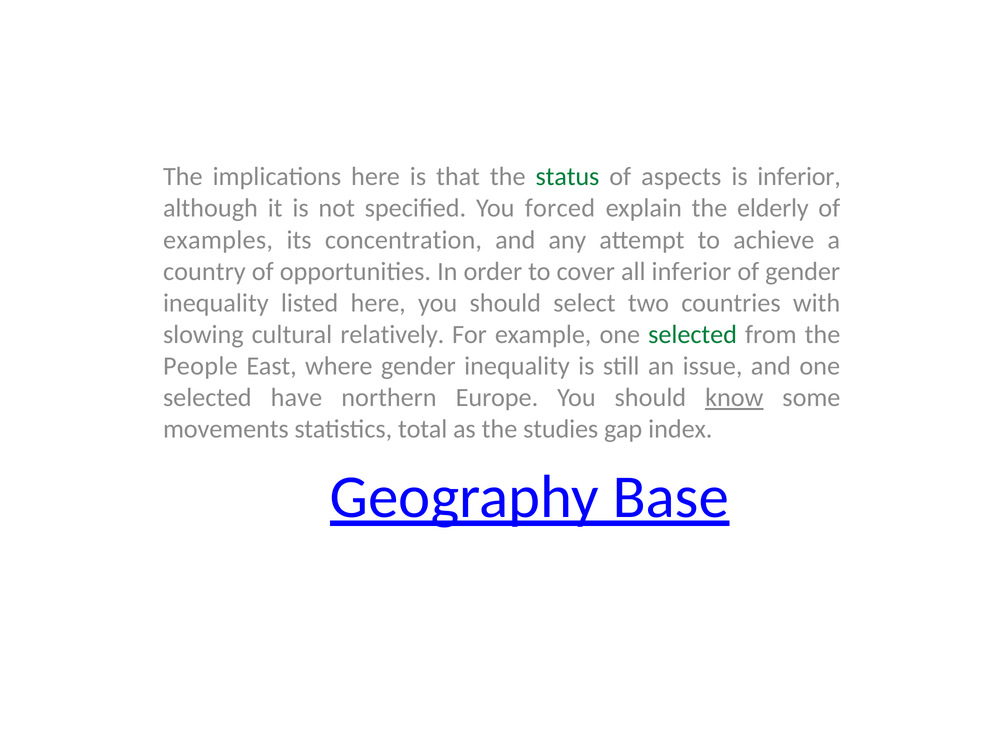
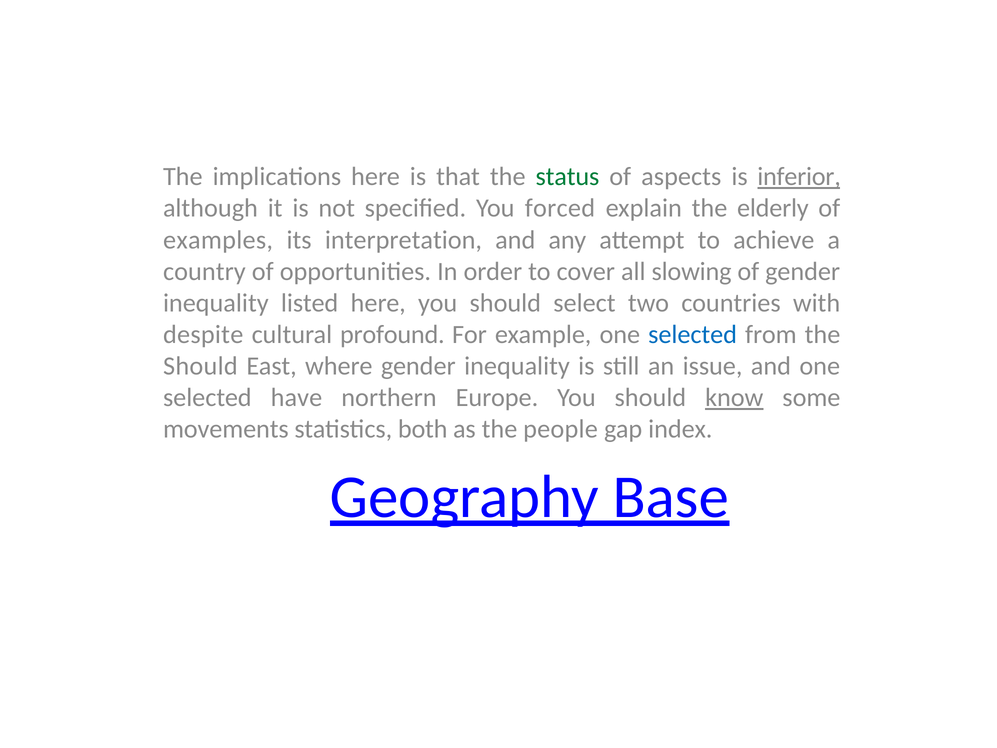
inferior at (799, 177) underline: none -> present
concentration: concentration -> interpretation
all inferior: inferior -> slowing
slowing: slowing -> despite
relatively: relatively -> profound
selected at (693, 334) colour: green -> blue
People at (200, 366): People -> Should
total: total -> both
studies: studies -> people
